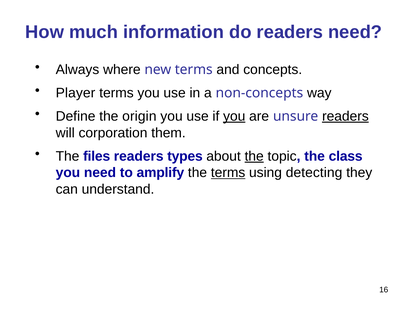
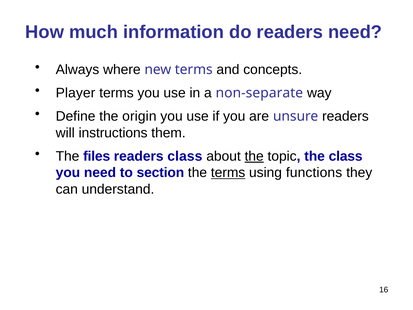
non-concepts: non-concepts -> non-separate
you at (234, 116) underline: present -> none
readers at (345, 116) underline: present -> none
corporation: corporation -> instructions
readers types: types -> class
amplify: amplify -> section
detecting: detecting -> functions
